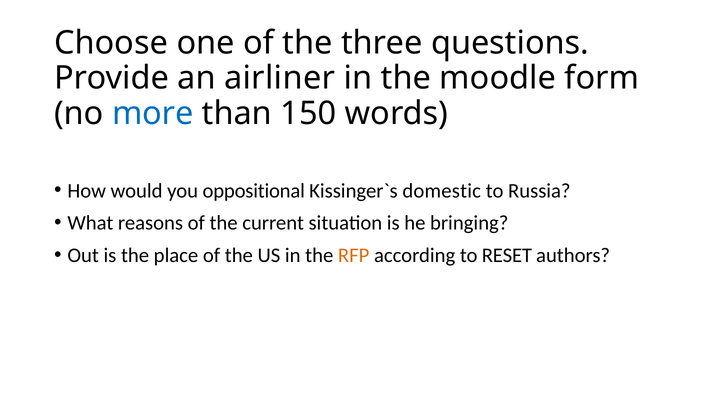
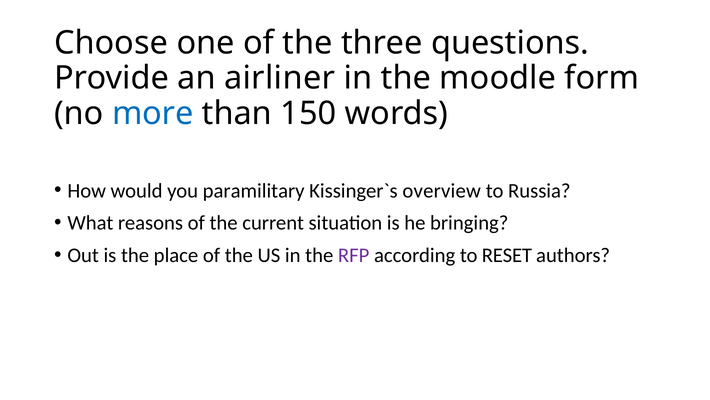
oppositional: oppositional -> paramilitary
domestic: domestic -> overview
RFP colour: orange -> purple
